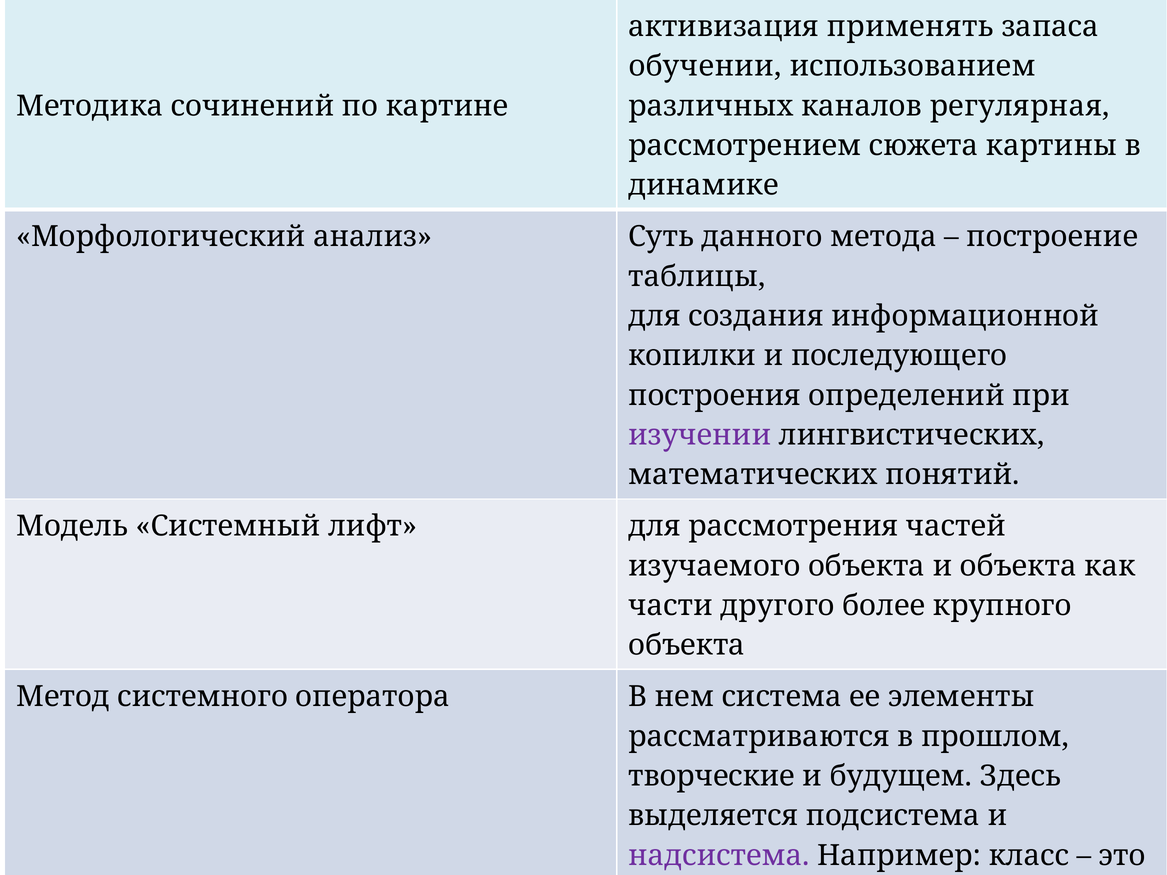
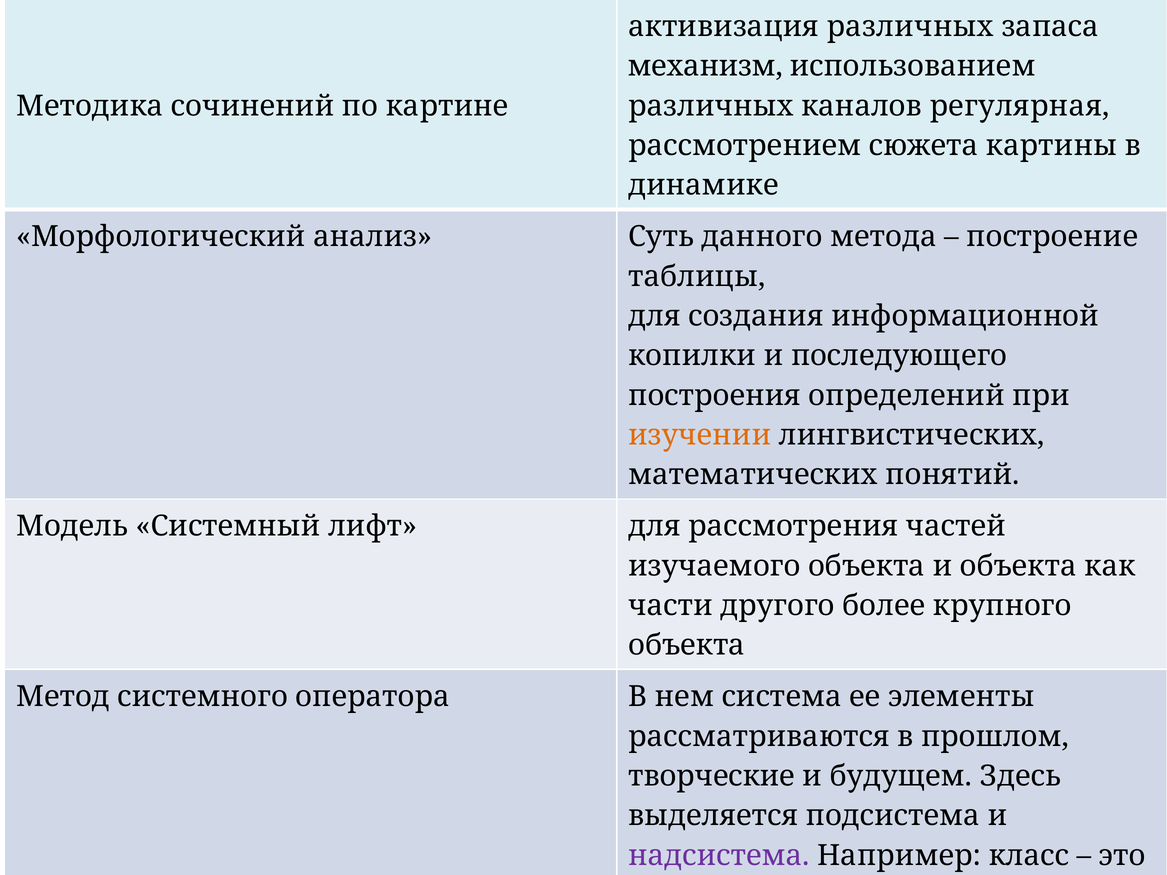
активизация применять: применять -> различных
обучении: обучении -> механизм
изучении colour: purple -> orange
